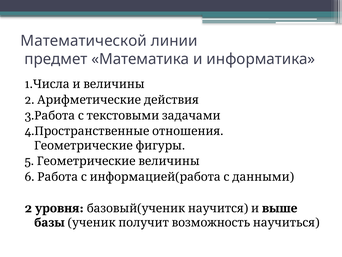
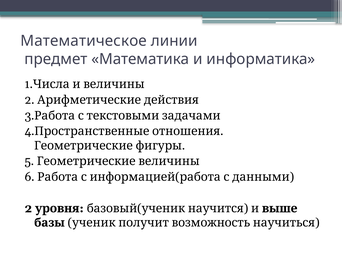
Математической: Математической -> Математическое
